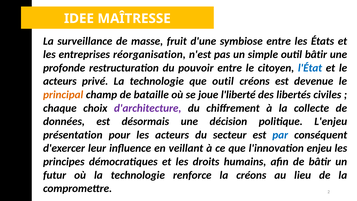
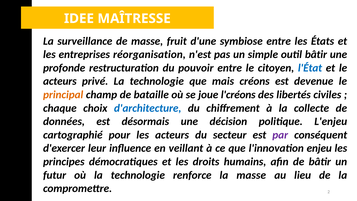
que outil: outil -> mais
l'liberté: l'liberté -> l'créons
d'architecture colour: purple -> blue
présentation: présentation -> cartographié
par colour: blue -> purple
la créons: créons -> masse
